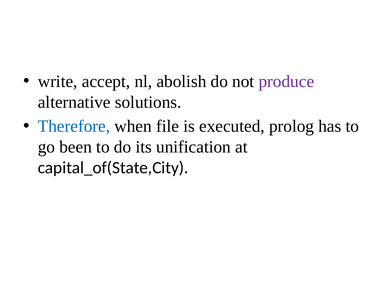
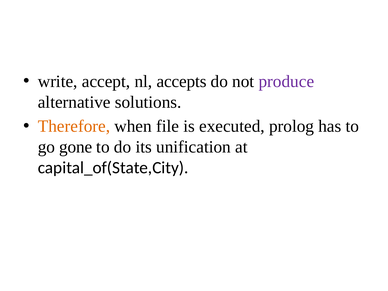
abolish: abolish -> accepts
Therefore colour: blue -> orange
been: been -> gone
